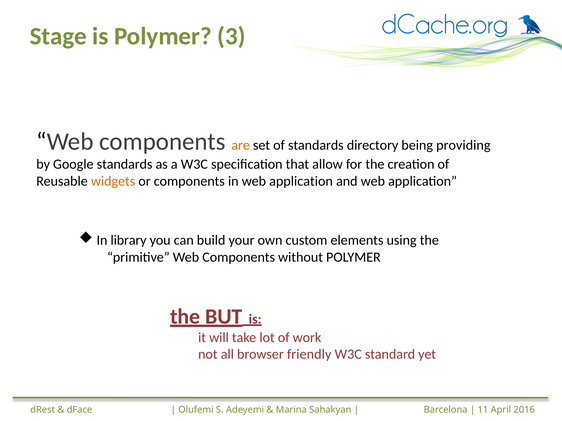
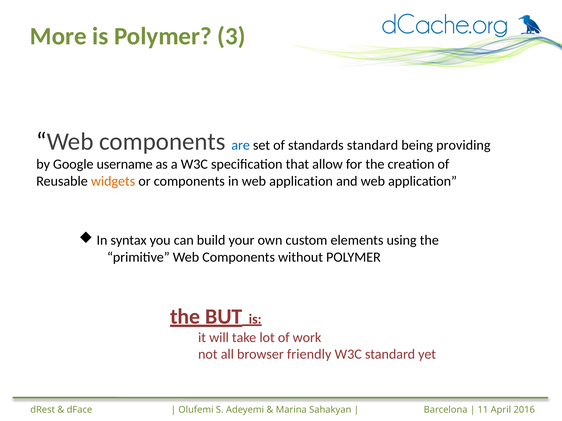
Stage: Stage -> More
are colour: orange -> blue
standards directory: directory -> standard
Google standards: standards -> username
library: library -> syntax
